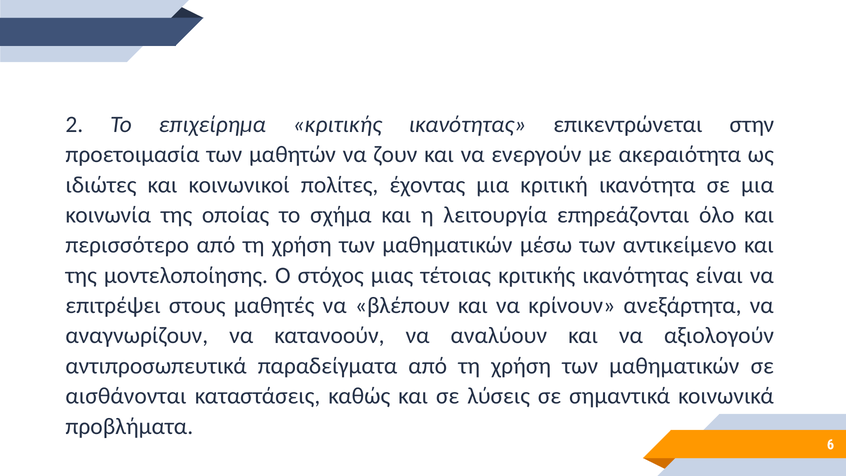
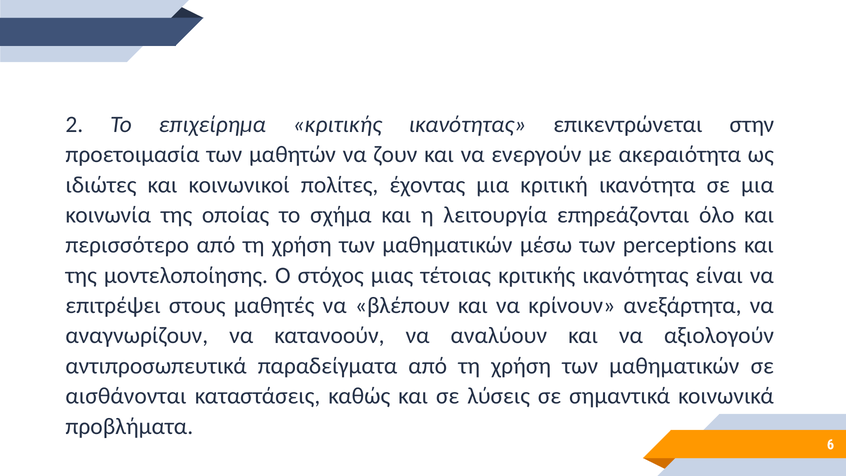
αντικείμενο: αντικείμενο -> perceptions
